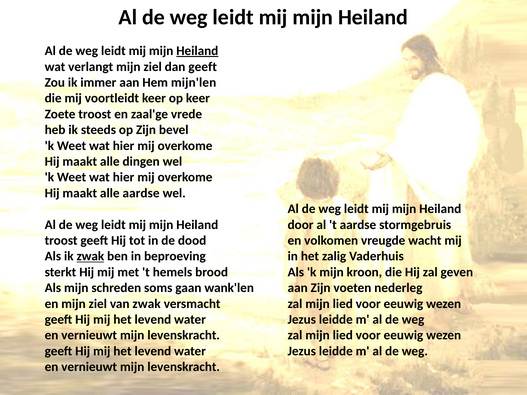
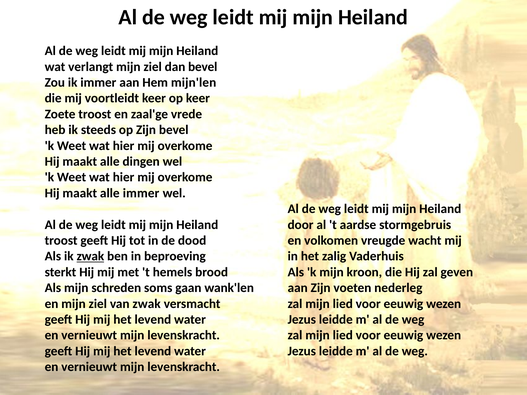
Heiland at (197, 51) underline: present -> none
dan geeft: geeft -> bevel
alle aardse: aardse -> immer
